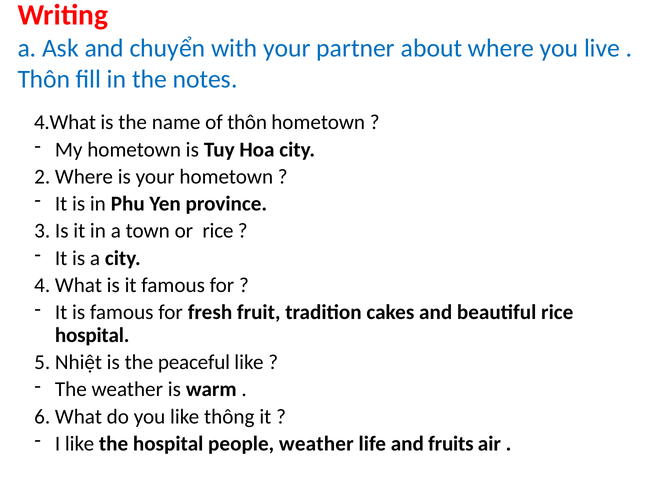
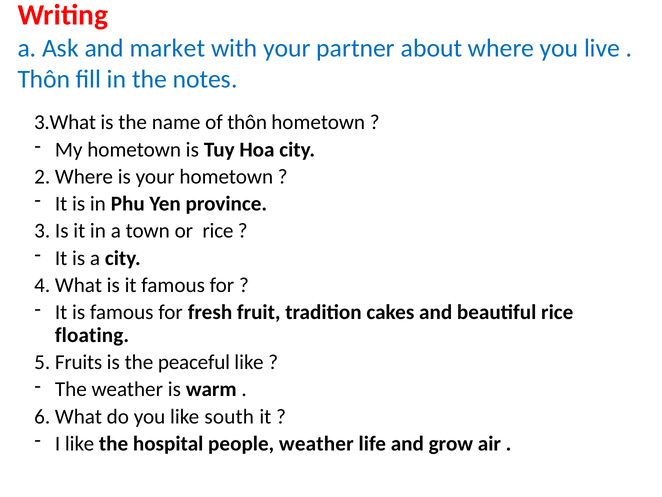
chuyển: chuyển -> market
4.What: 4.What -> 3.What
hospital at (92, 335): hospital -> floating
Nhiệt: Nhiệt -> Fruits
thông: thông -> south
fruits: fruits -> grow
